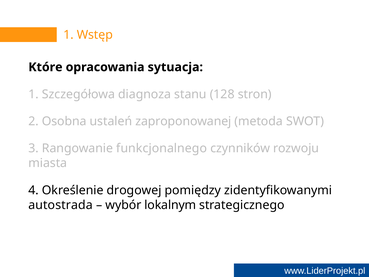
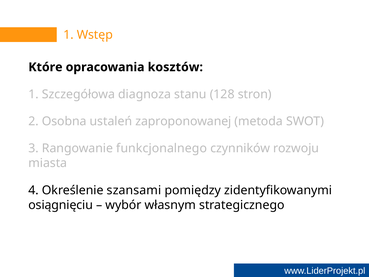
sytuacja: sytuacja -> kosztów
drogowej: drogowej -> szansami
autostrada: autostrada -> osiągnięciu
lokalnym: lokalnym -> własnym
